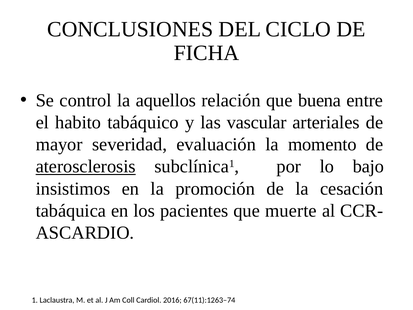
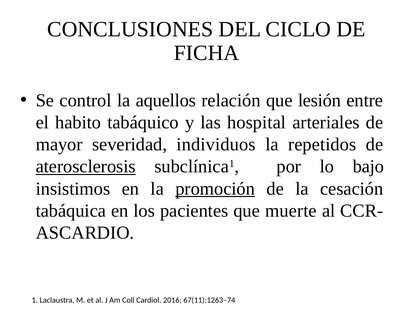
buena: buena -> lesión
vascular: vascular -> hospital
evaluación: evaluación -> individuos
momento: momento -> repetidos
promoción underline: none -> present
